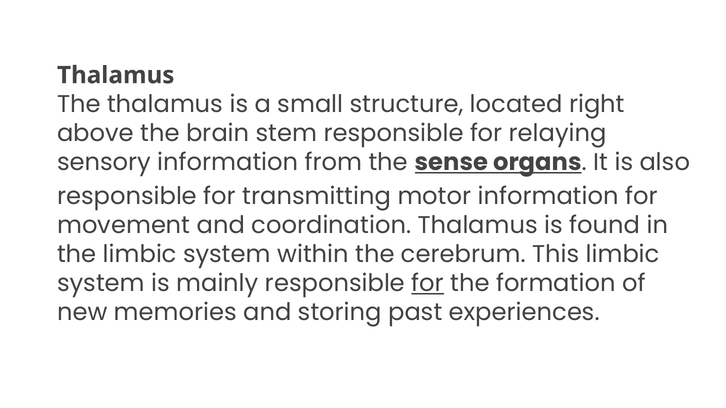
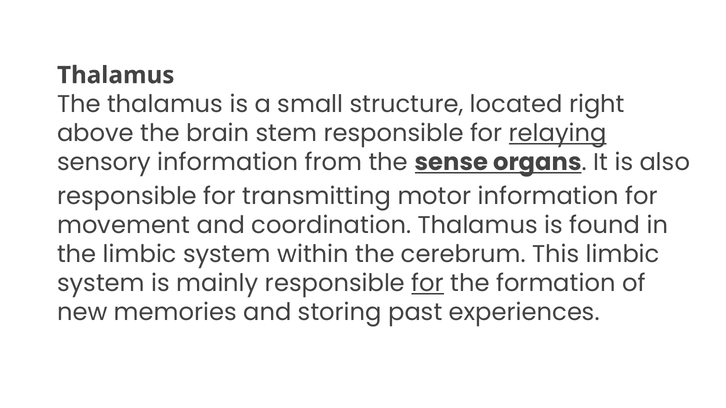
relaying underline: none -> present
